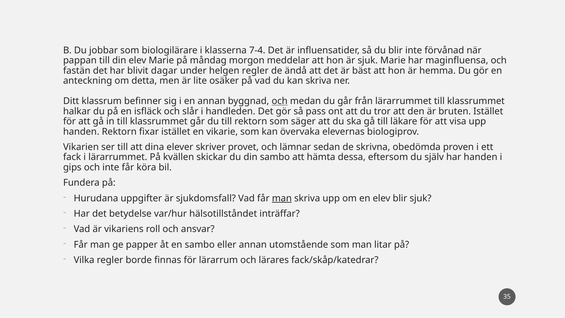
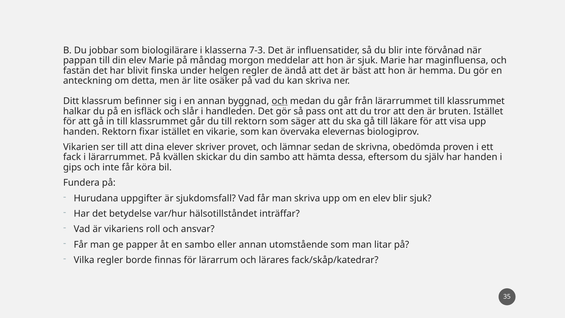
7-4: 7-4 -> 7-3
dagar: dagar -> finska
man at (282, 198) underline: present -> none
